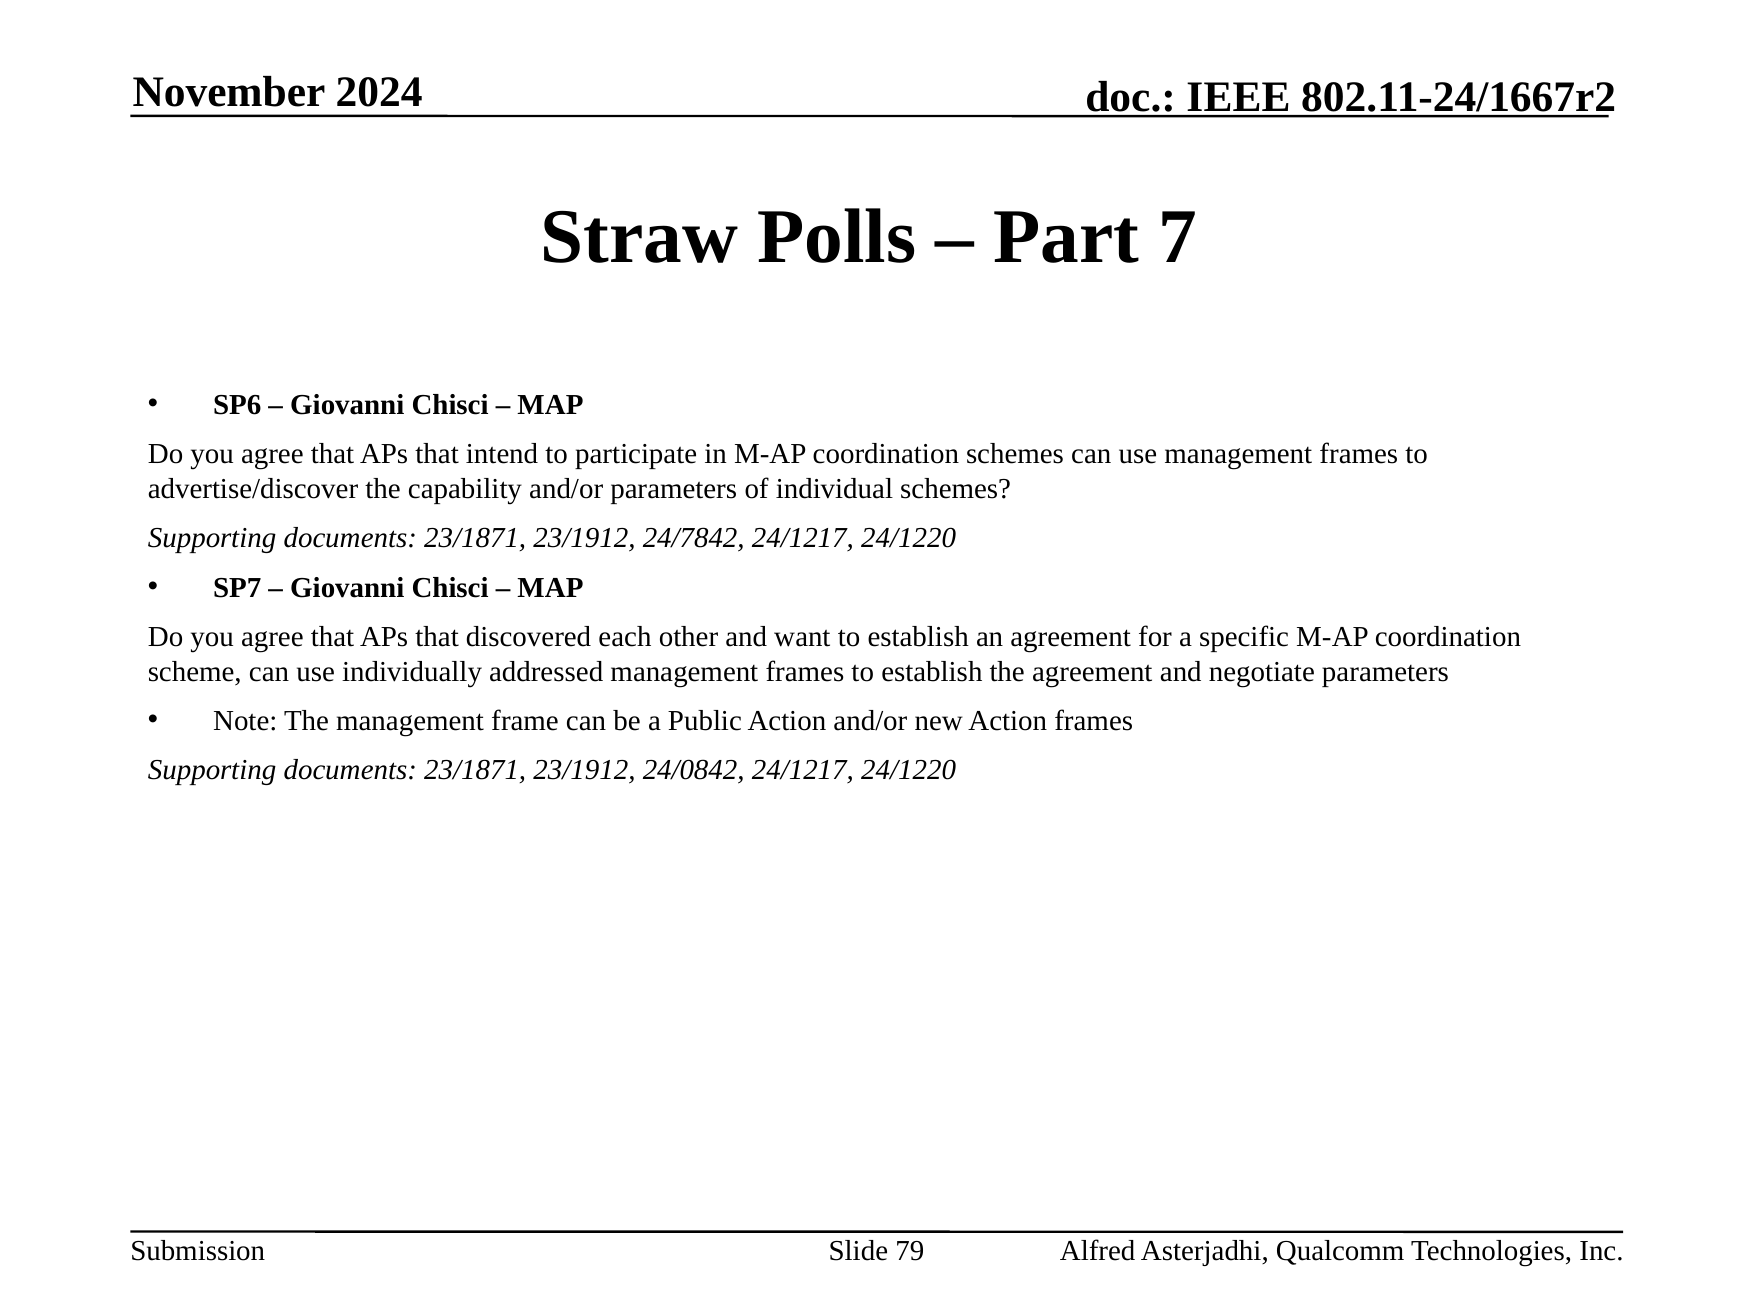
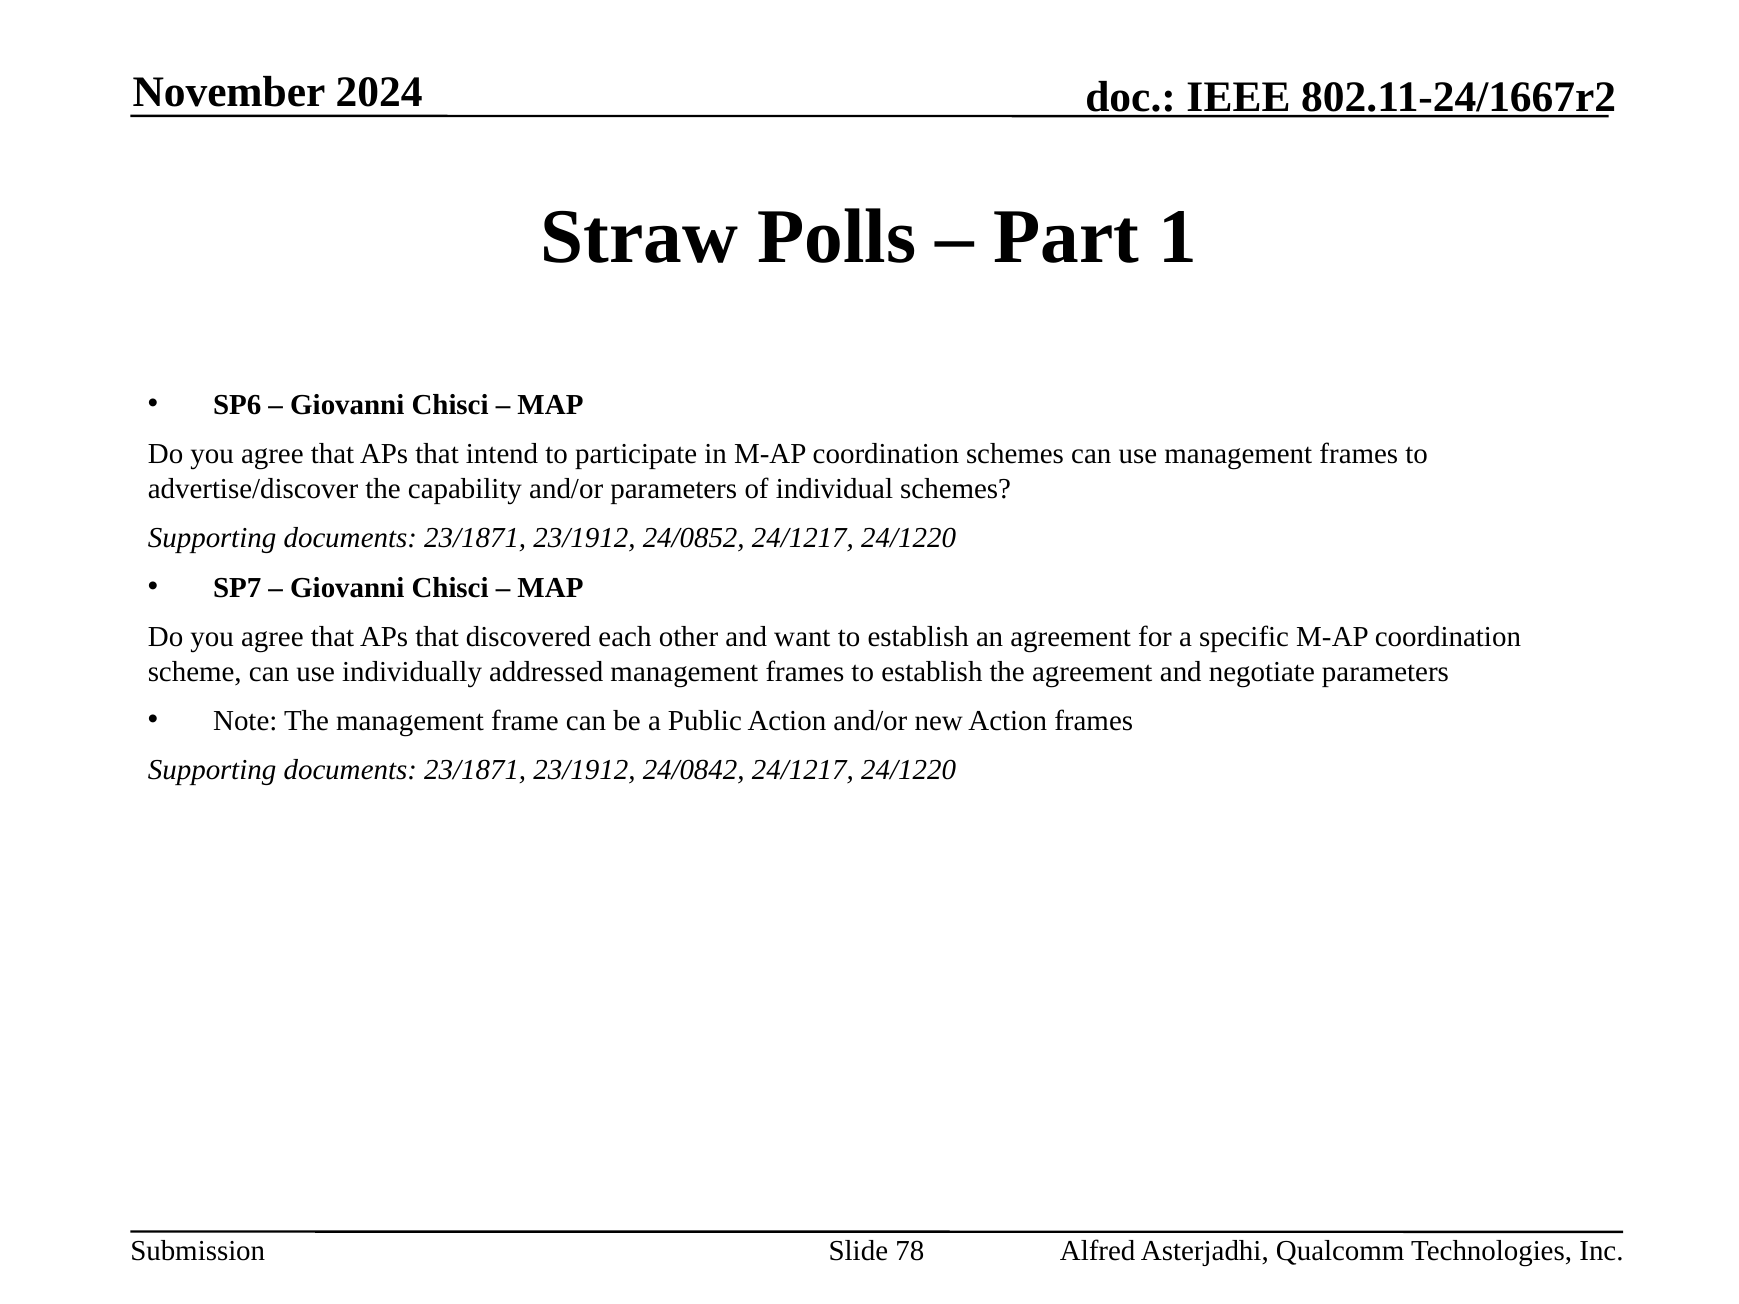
7: 7 -> 1
24/7842: 24/7842 -> 24/0852
79: 79 -> 78
